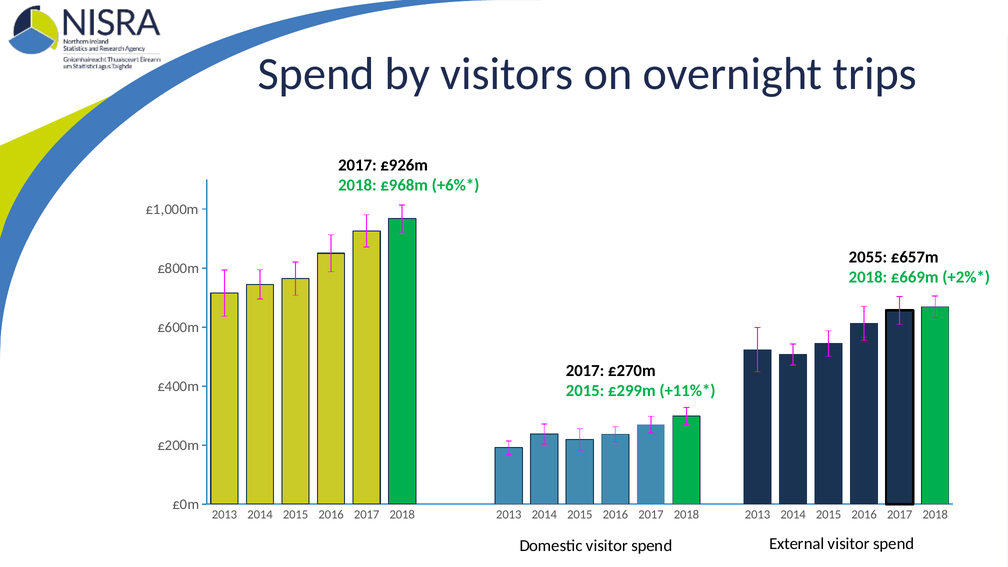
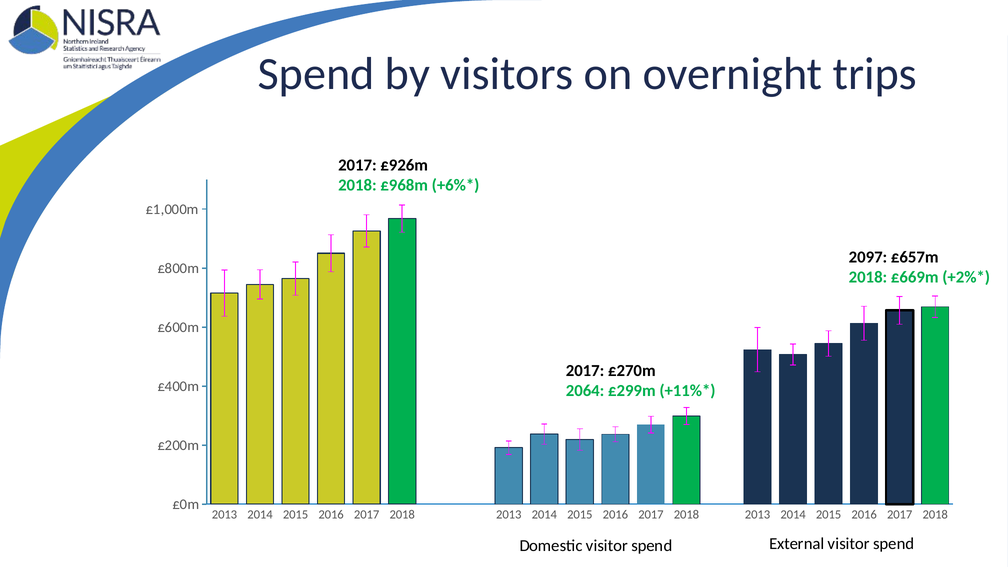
2055: 2055 -> 2097
2015 at (585, 391): 2015 -> 2064
